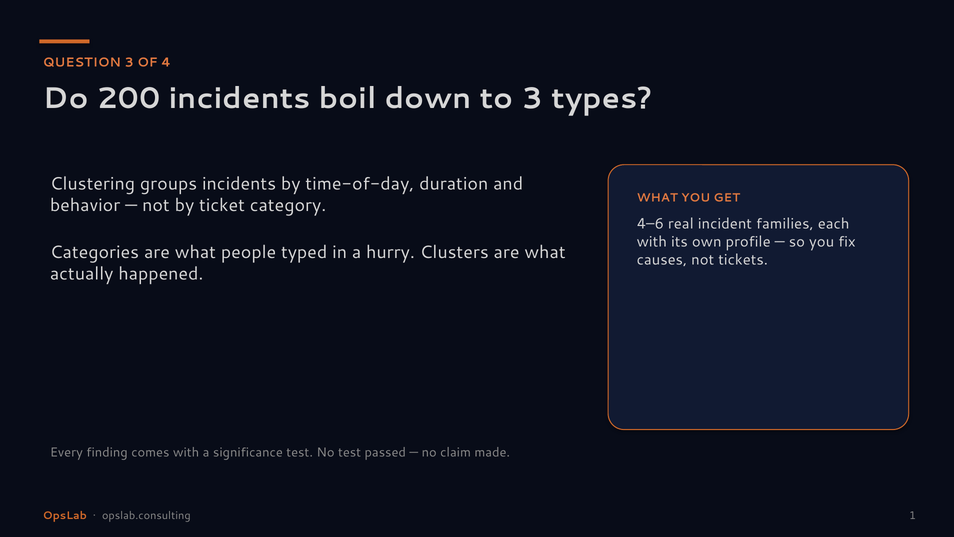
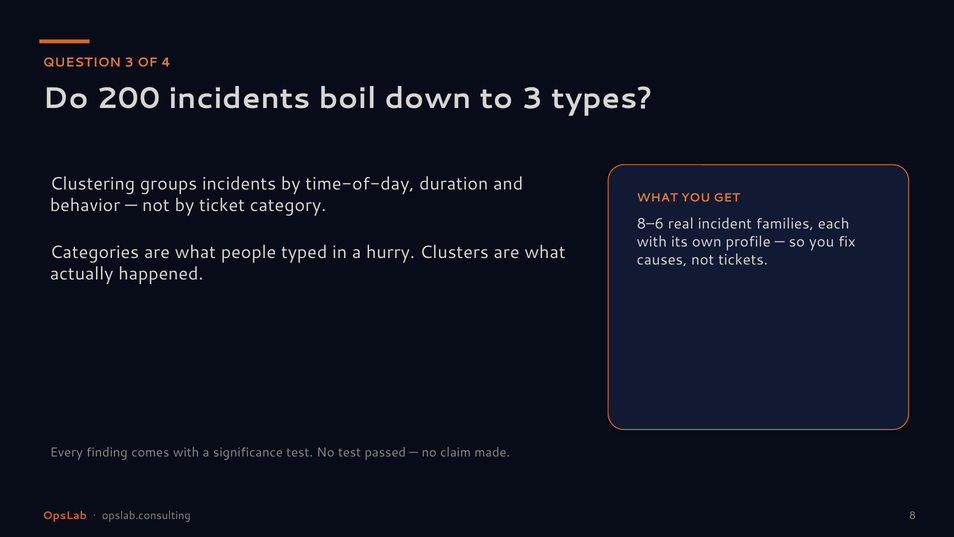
4–6: 4–6 -> 8–6
1: 1 -> 8
